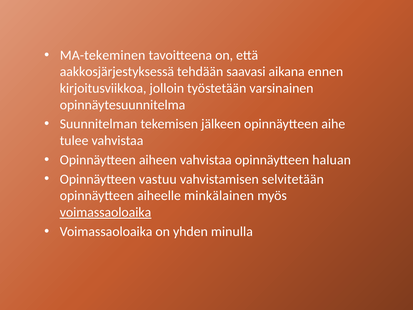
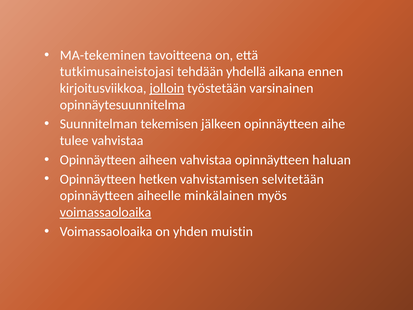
aakkosjärjestyksessä: aakkosjärjestyksessä -> tutkimusaineistojasi
saavasi: saavasi -> yhdellä
jolloin underline: none -> present
vastuu: vastuu -> hetken
minulla: minulla -> muistin
